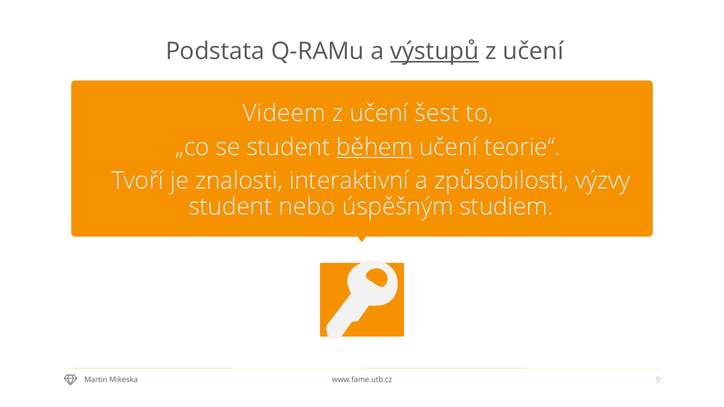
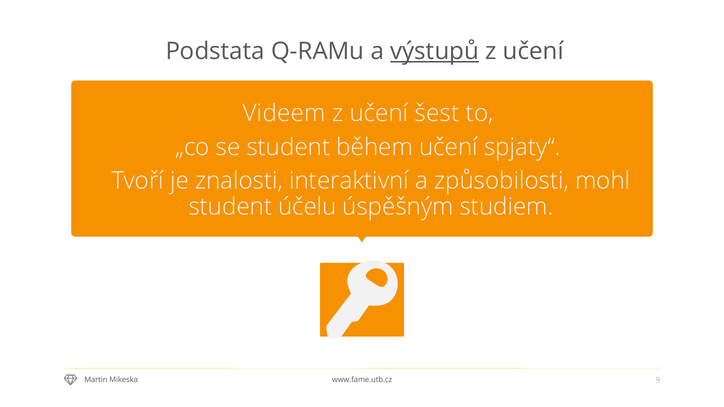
během underline: present -> none
teorie“: teorie“ -> spjaty“
výzvy: výzvy -> mohl
nebo: nebo -> účelu
